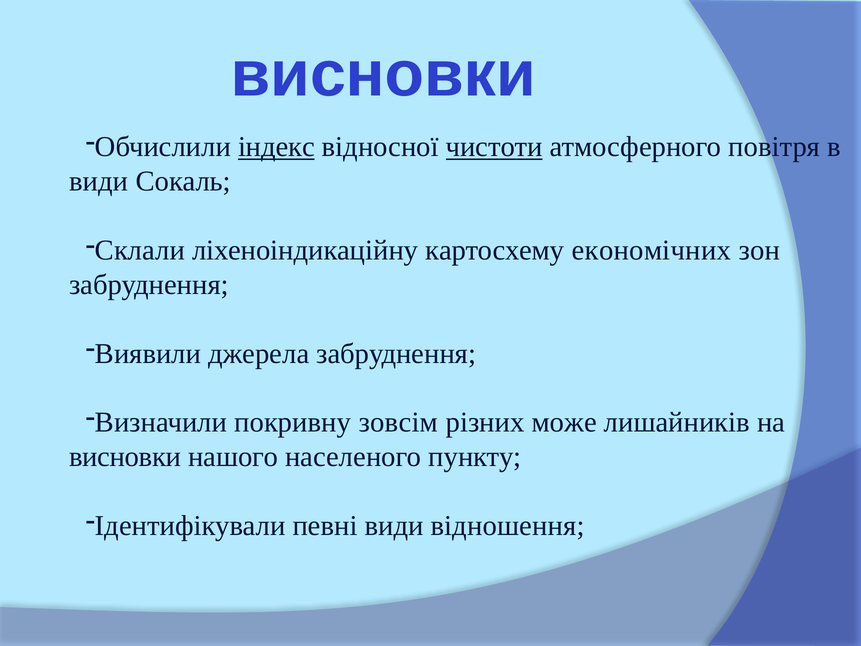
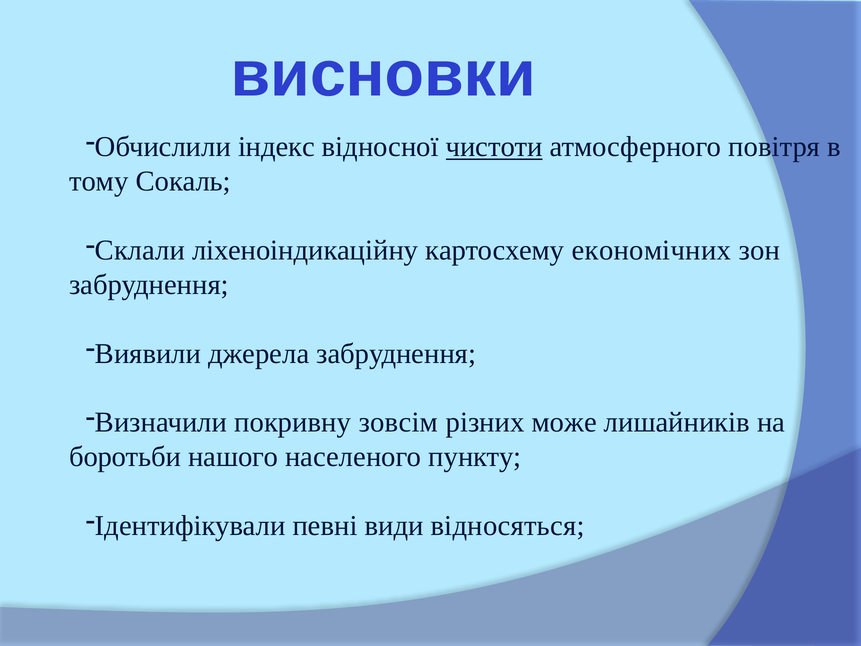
індекс underline: present -> none
види at (99, 181): види -> тому
висновки at (125, 457): висновки -> боротьби
відношення: відношення -> відносяться
